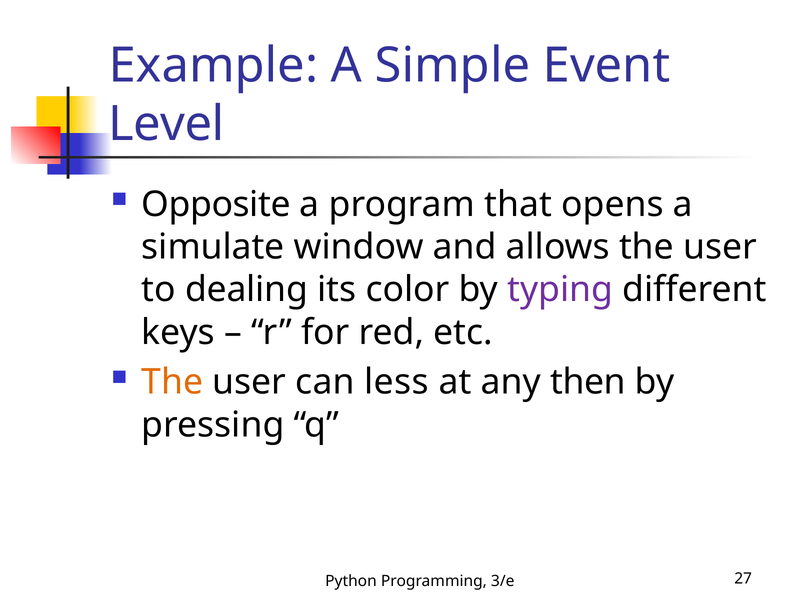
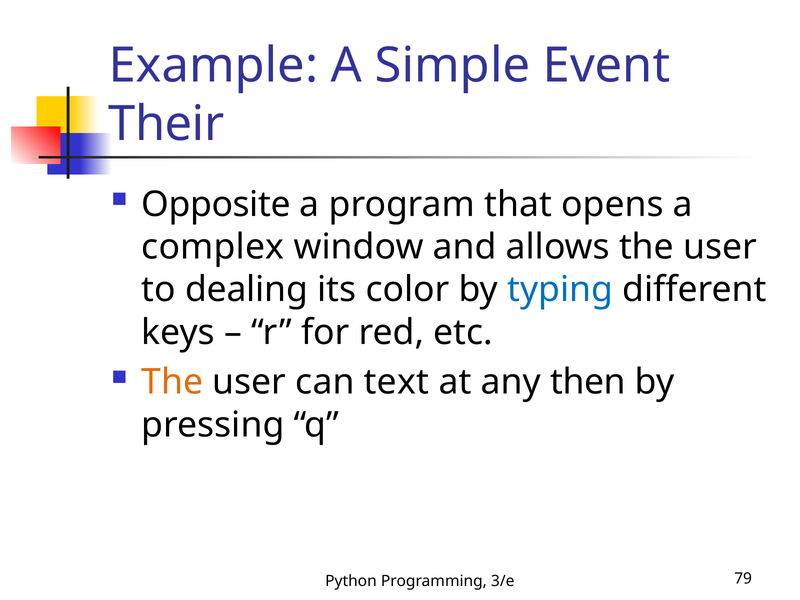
Level: Level -> Their
simulate: simulate -> complex
typing colour: purple -> blue
less: less -> text
27: 27 -> 79
